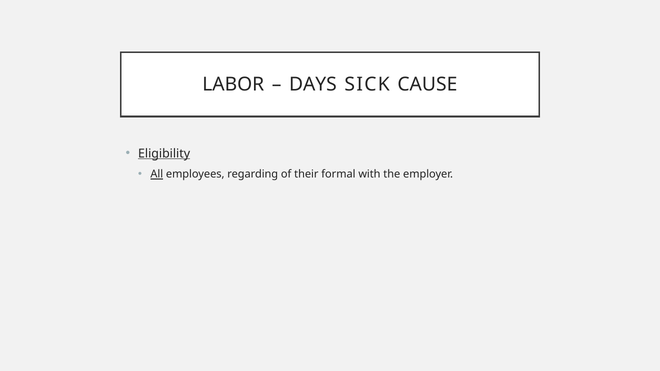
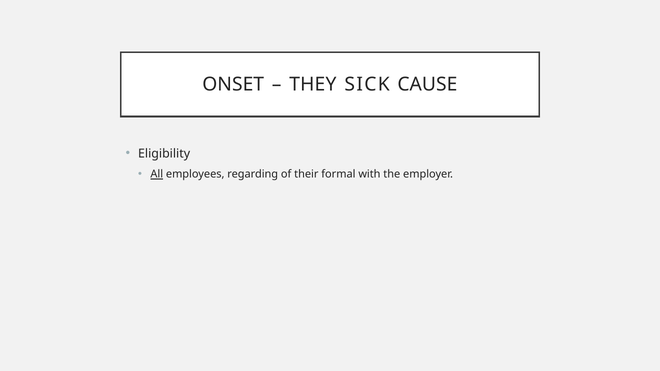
LABOR: LABOR -> ONSET
DAYS: DAYS -> THEY
Eligibility underline: present -> none
